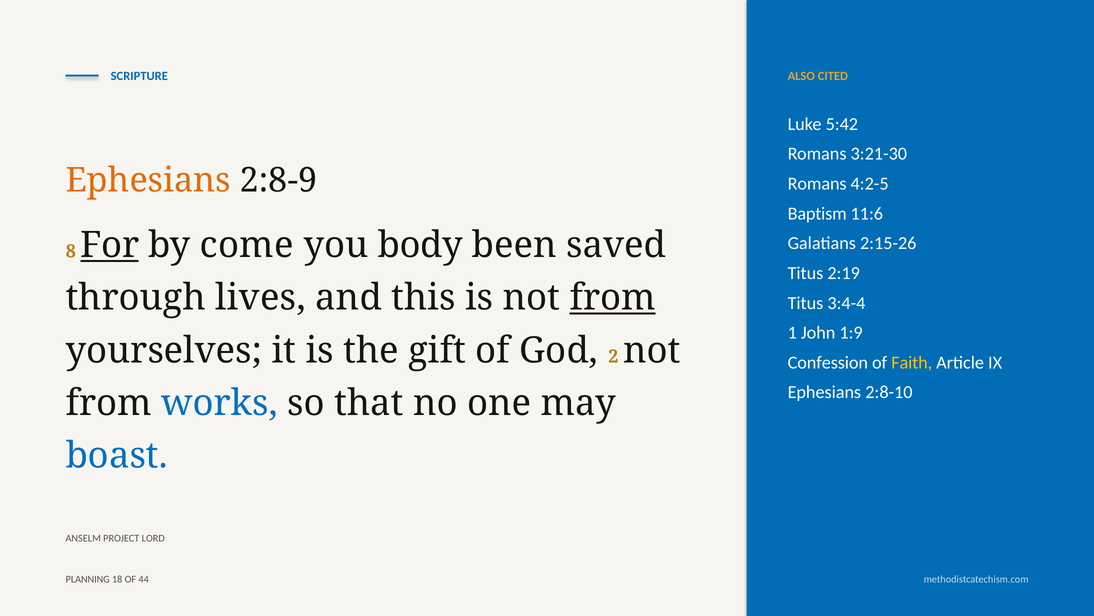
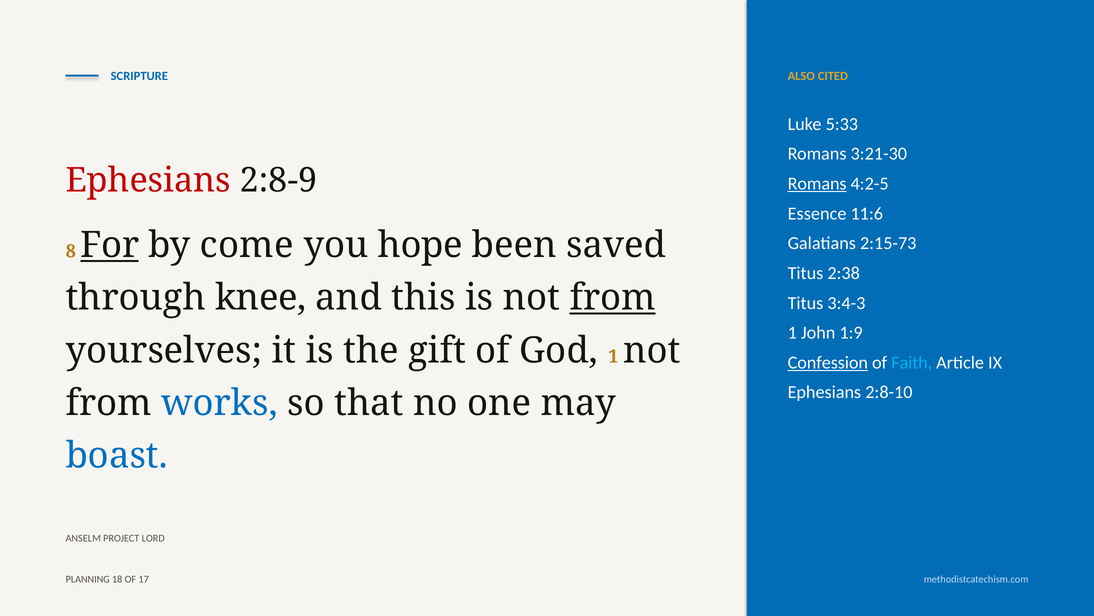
5:42: 5:42 -> 5:33
Ephesians at (148, 180) colour: orange -> red
Romans at (817, 184) underline: none -> present
Baptism: Baptism -> Essence
2:15-26: 2:15-26 -> 2:15-73
body: body -> hope
2:19: 2:19 -> 2:38
lives: lives -> knee
3:4-4: 3:4-4 -> 3:4-3
God 2: 2 -> 1
Confession underline: none -> present
Faith colour: yellow -> light blue
44: 44 -> 17
